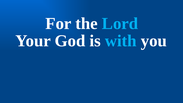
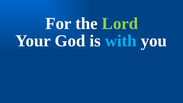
Lord colour: light blue -> light green
